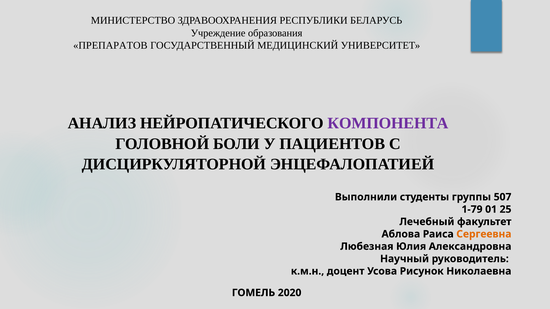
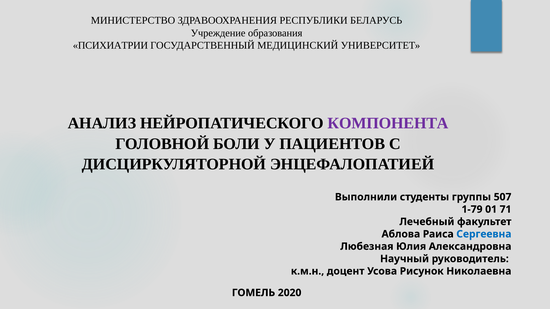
ПРЕПАРАТОВ: ПРЕПАРАТОВ -> ПСИХИАТРИИ
25: 25 -> 71
Сергеевна colour: orange -> blue
